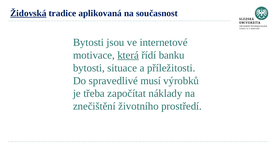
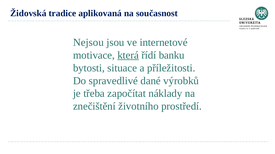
Židovská underline: present -> none
Bytosti at (88, 43): Bytosti -> Nejsou
musí: musí -> dané
